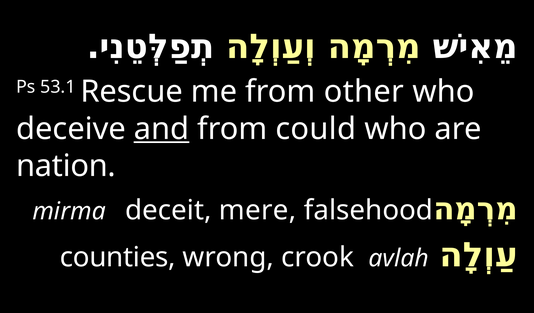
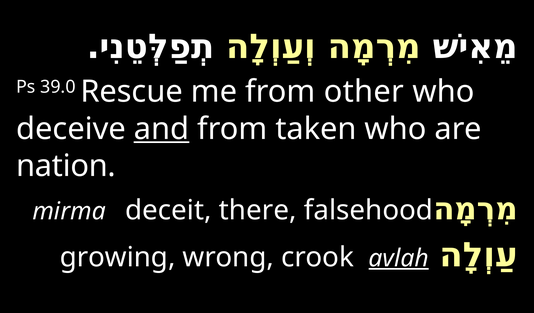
53.1: 53.1 -> 39.0
could: could -> taken
mere: mere -> there
counties: counties -> growing
avlah underline: none -> present
